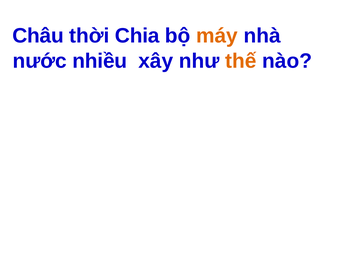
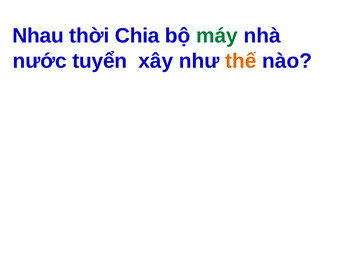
Châu: Châu -> Nhau
máy colour: orange -> green
nhiều: nhiều -> tuyển
